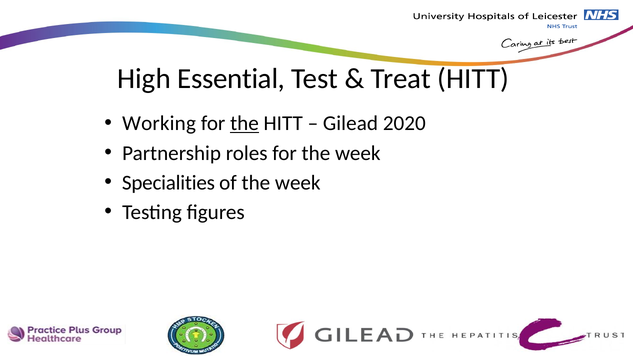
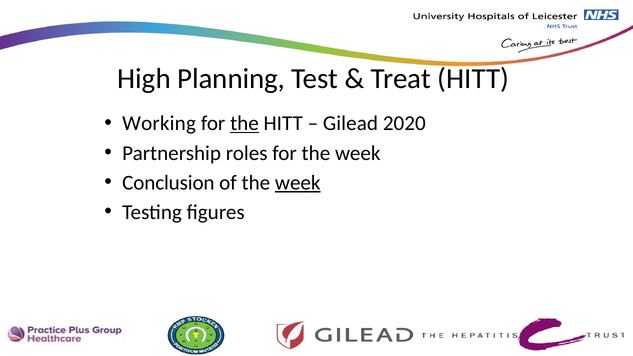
Essential: Essential -> Planning
Specialities: Specialities -> Conclusion
week at (298, 183) underline: none -> present
